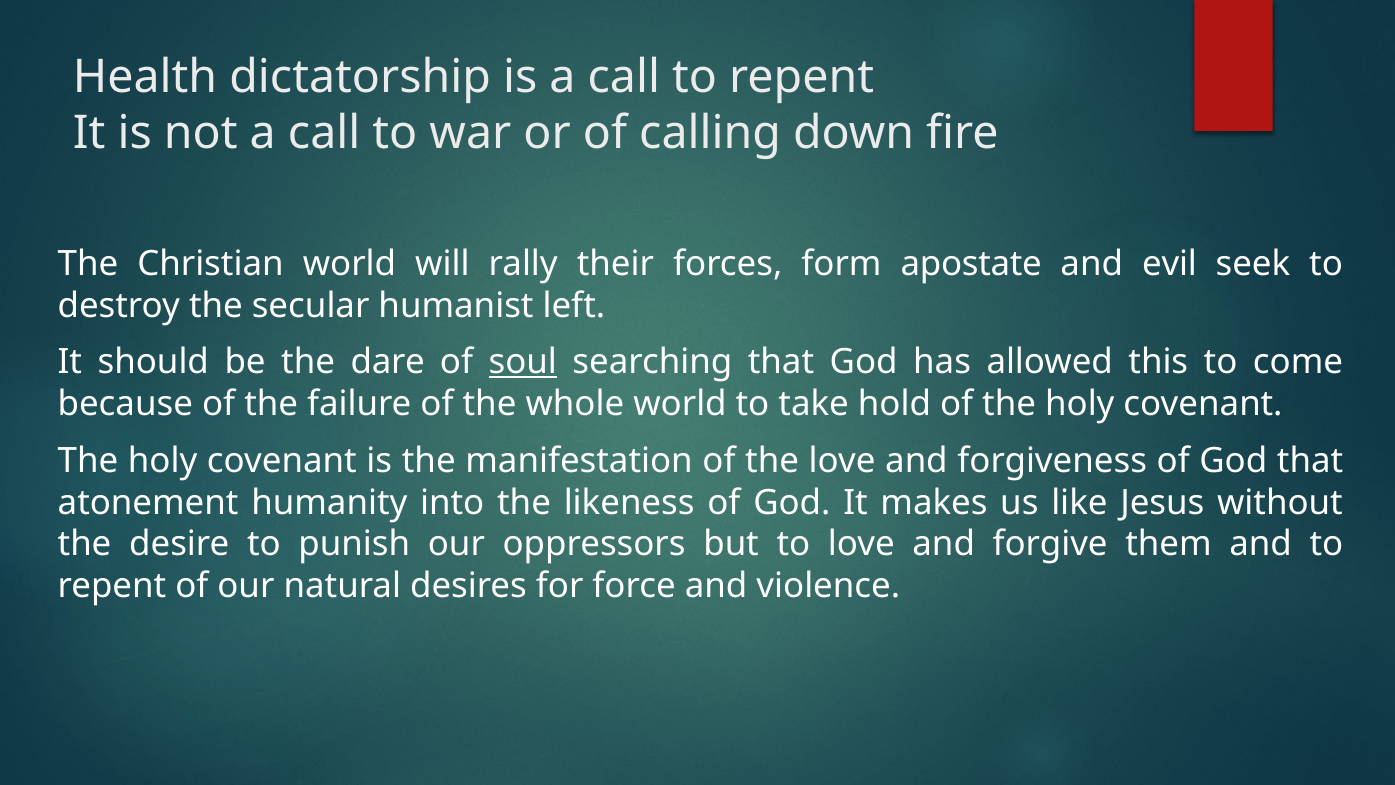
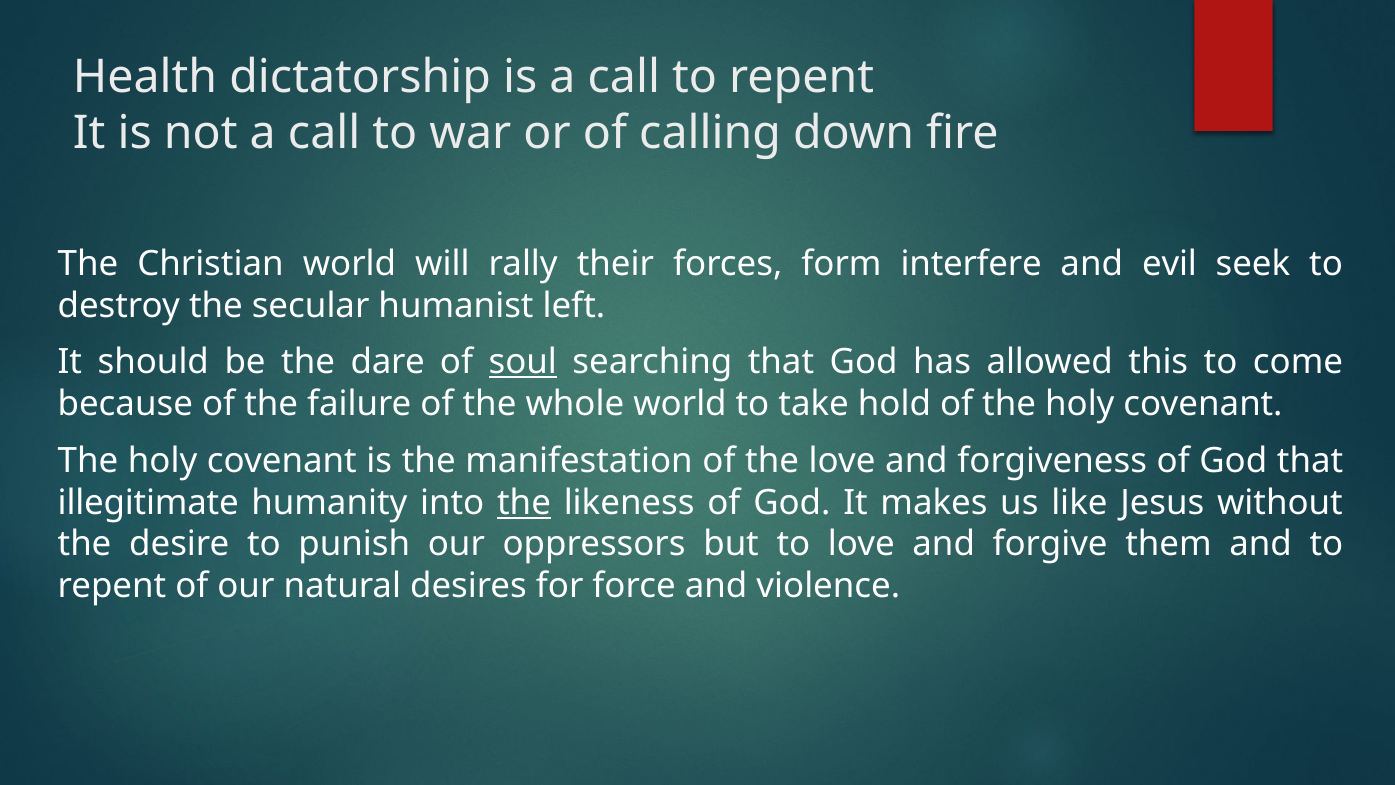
apostate: apostate -> interfere
atonement: atonement -> illegitimate
the at (524, 502) underline: none -> present
